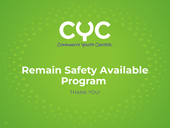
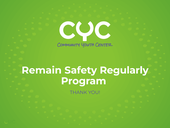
Available: Available -> Regularly
